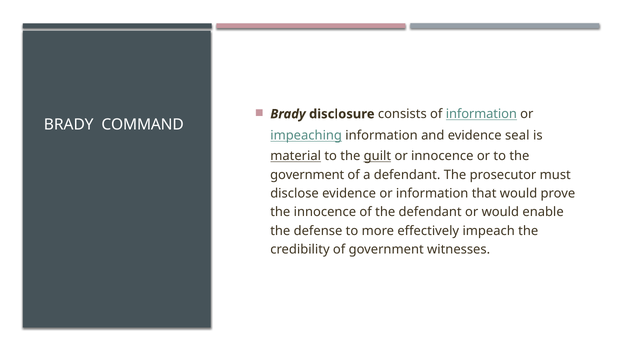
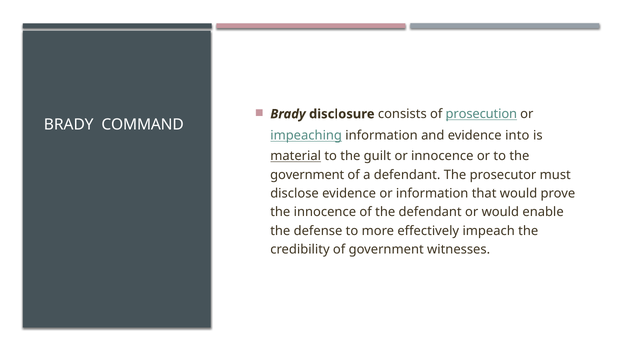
of information: information -> prosecution
seal: seal -> into
guilt underline: present -> none
